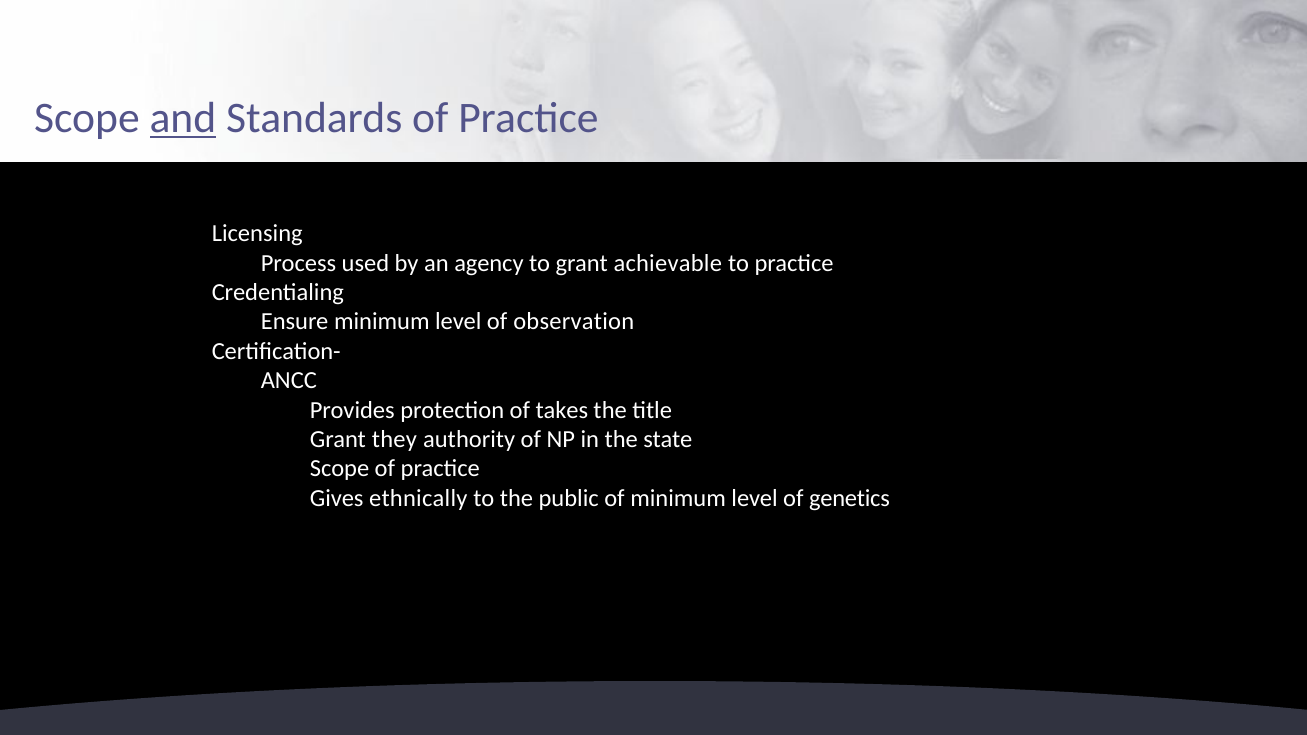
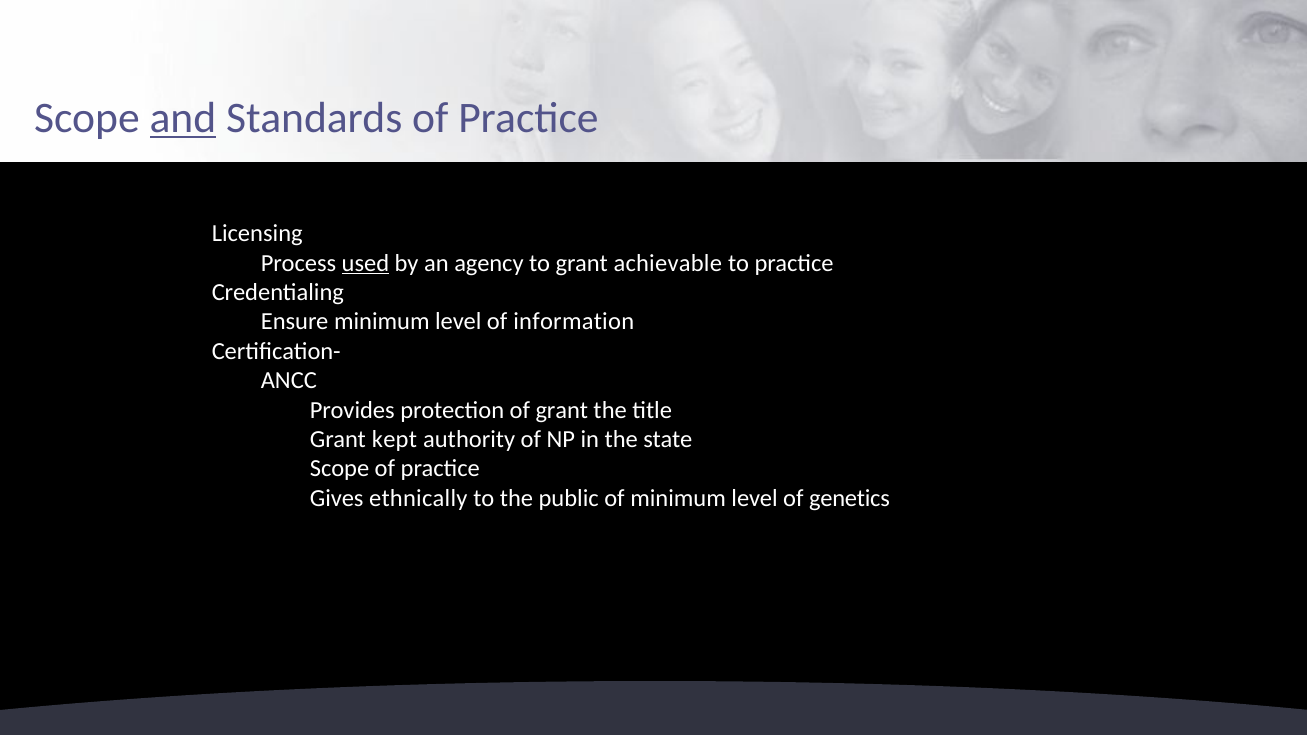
used underline: none -> present
observation: observation -> information
of takes: takes -> grant
they: they -> kept
